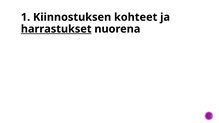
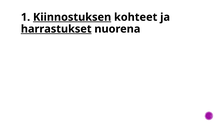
Kiinnostuksen underline: none -> present
